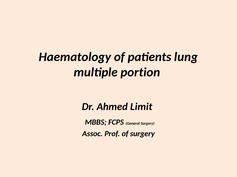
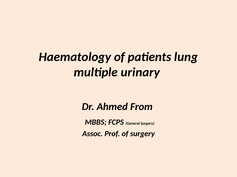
portion: portion -> urinary
Limit: Limit -> From
